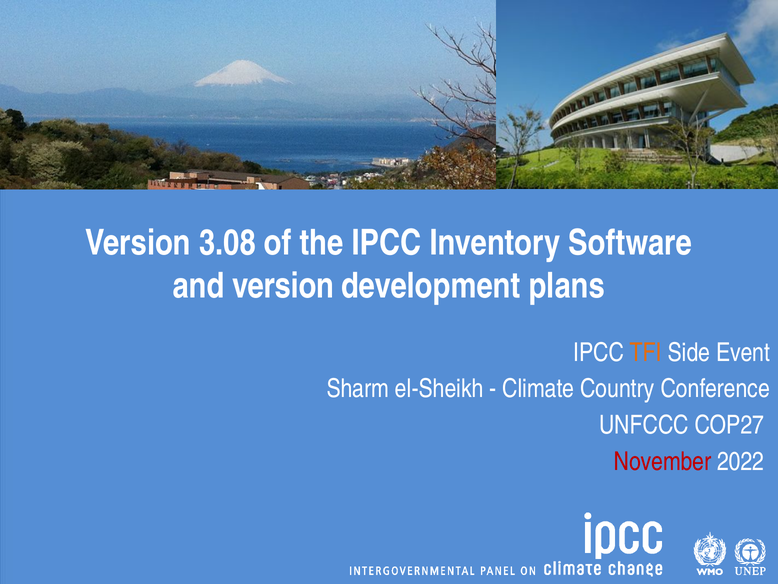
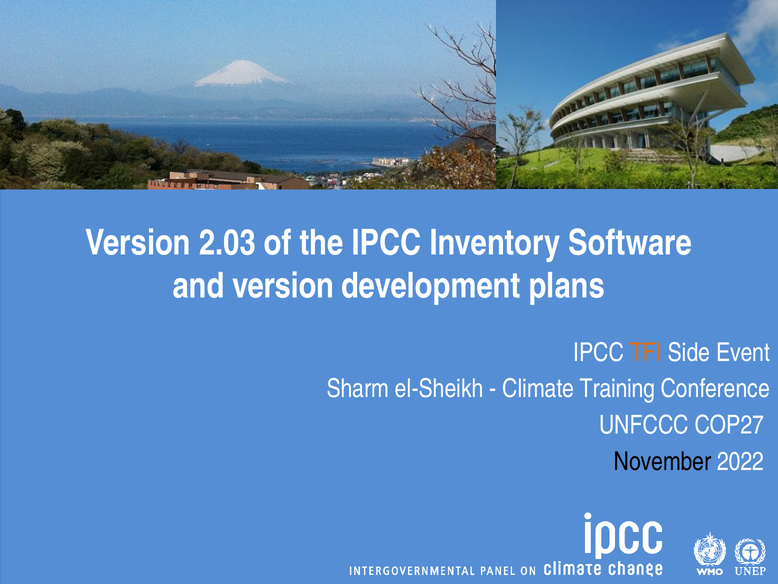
3.08: 3.08 -> 2.03
Country: Country -> Training
November colour: red -> black
